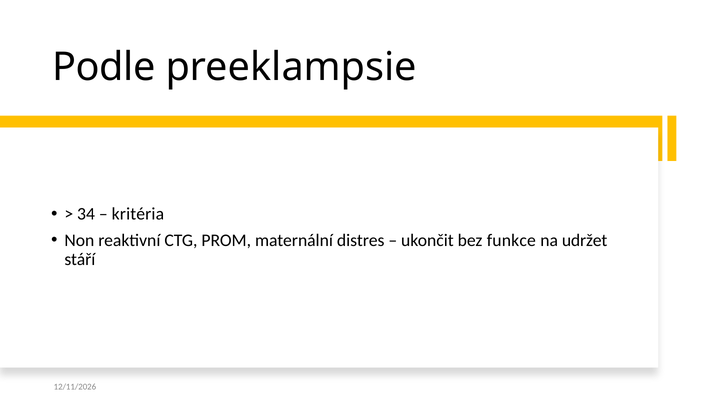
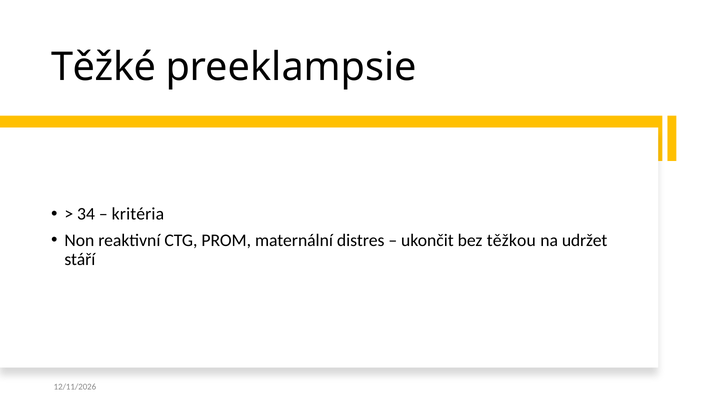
Podle: Podle -> Těžké
funkce: funkce -> těžkou
